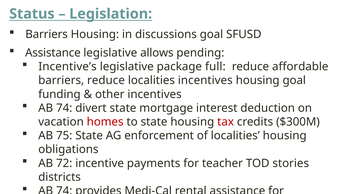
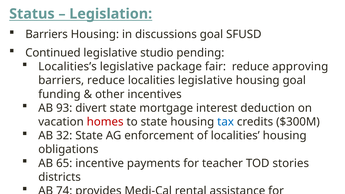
Assistance at (53, 53): Assistance -> Continued
allows: allows -> studio
Incentive’s: Incentive’s -> Localities’s
full: full -> fair
affordable: affordable -> approving
localities incentives: incentives -> legislative
74 at (64, 108): 74 -> 93
tax colour: red -> blue
75: 75 -> 32
72: 72 -> 65
